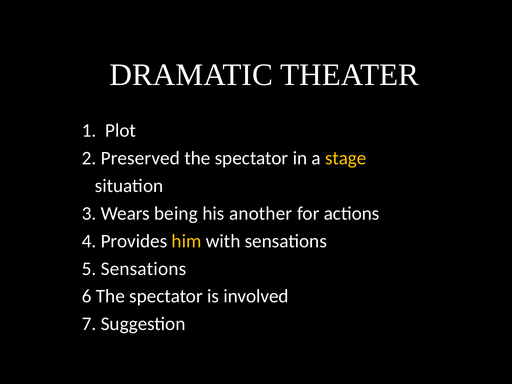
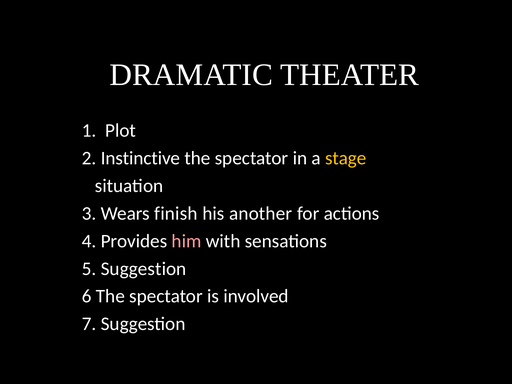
Preserved: Preserved -> Instinctive
being: being -> finish
him colour: yellow -> pink
5 Sensations: Sensations -> Suggestion
